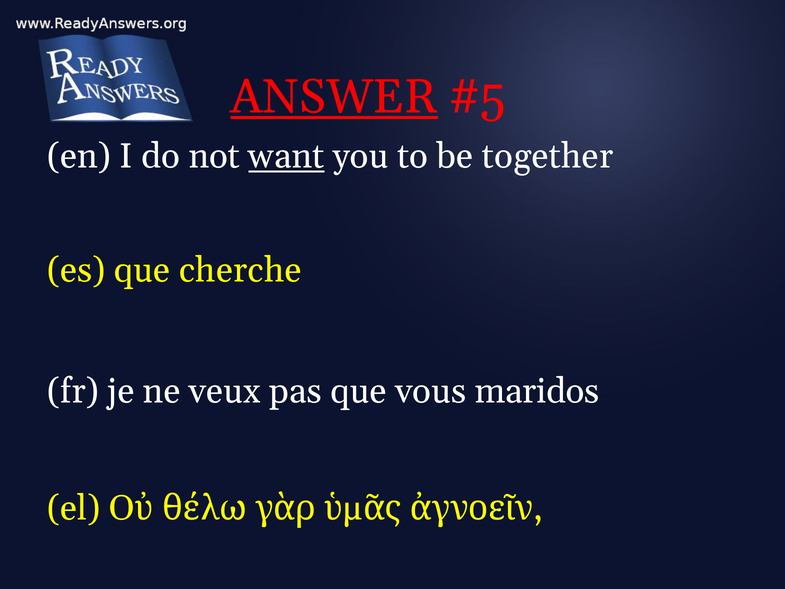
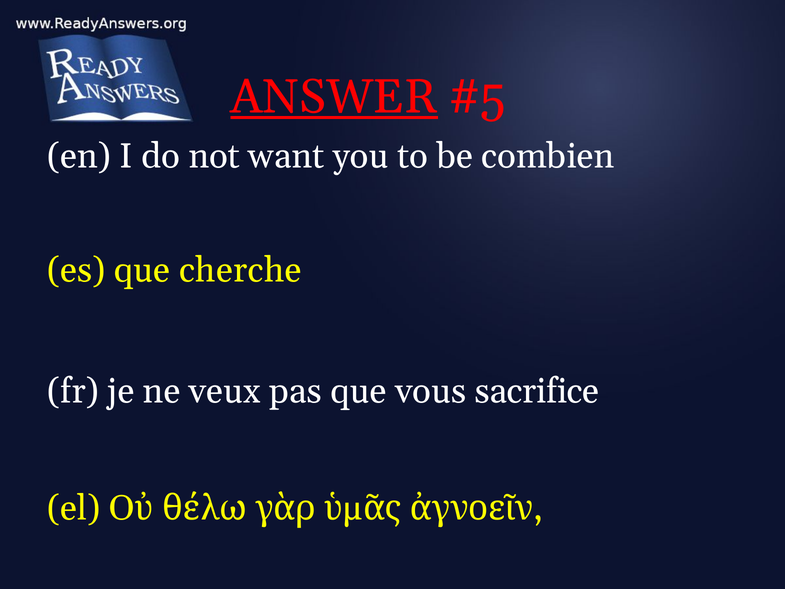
want underline: present -> none
together: together -> combien
maridos: maridos -> sacrifice
